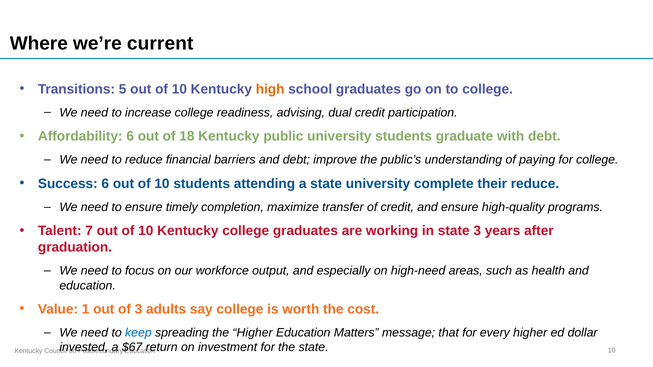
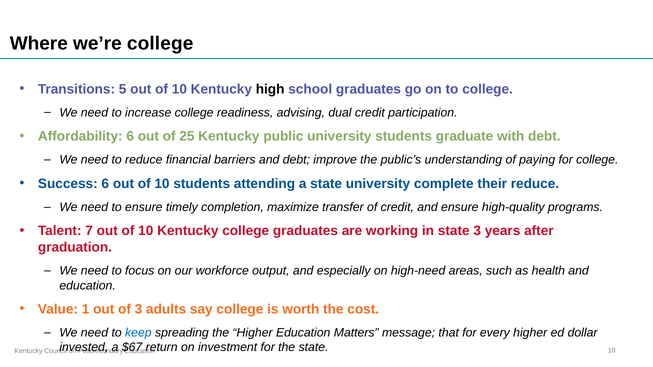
we’re current: current -> college
high colour: orange -> black
18: 18 -> 25
